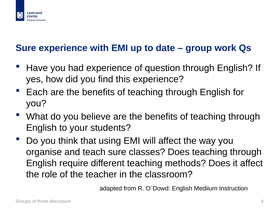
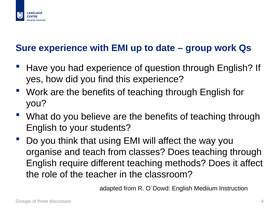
Each at (37, 92): Each -> Work
teach sure: sure -> from
